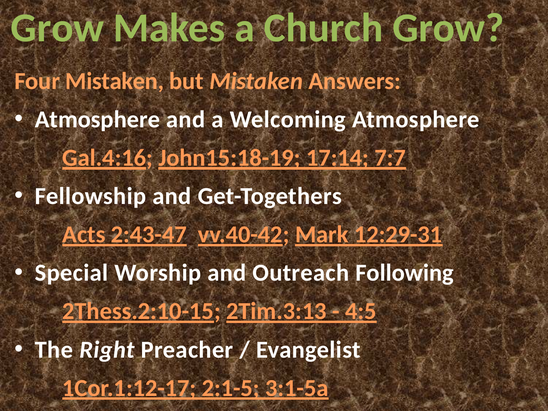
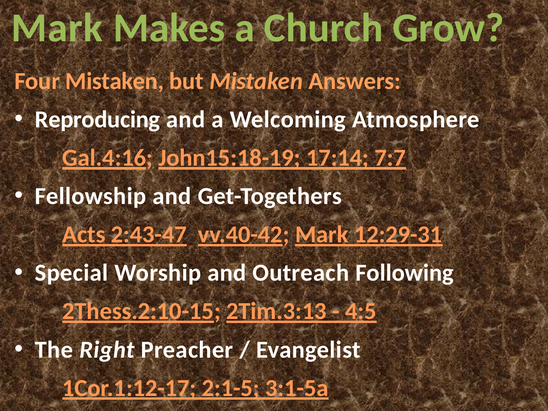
Grow at (57, 28): Grow -> Mark
Atmosphere at (97, 119): Atmosphere -> Reproducing
